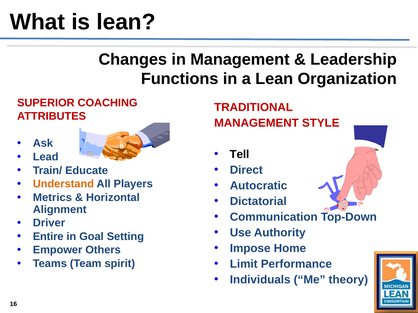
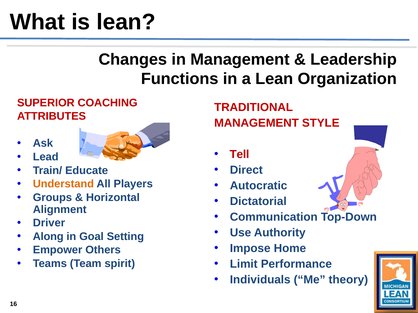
Tell colour: black -> red
Metrics: Metrics -> Groups
Entire: Entire -> Along
